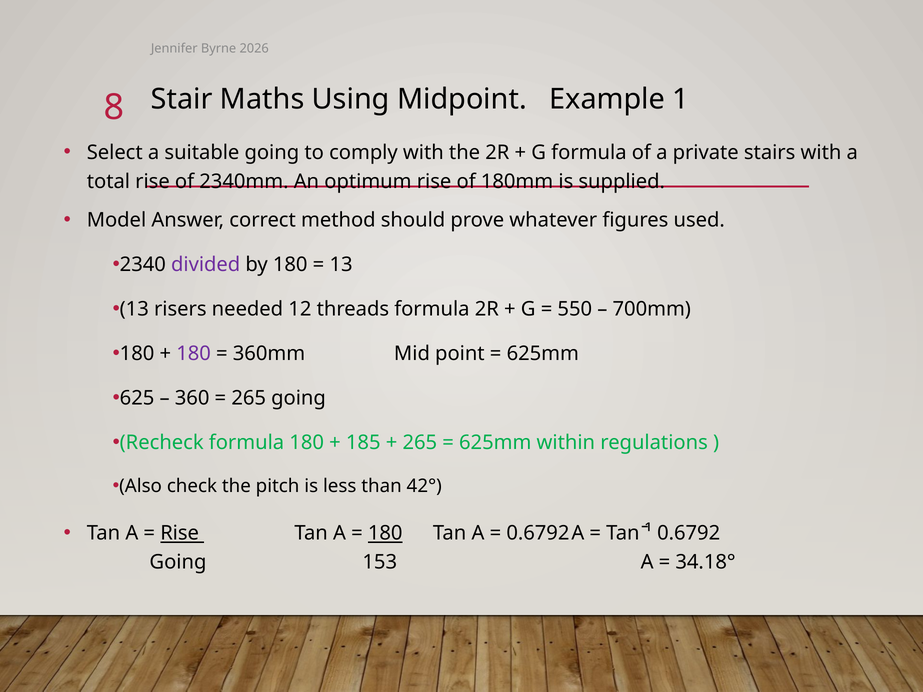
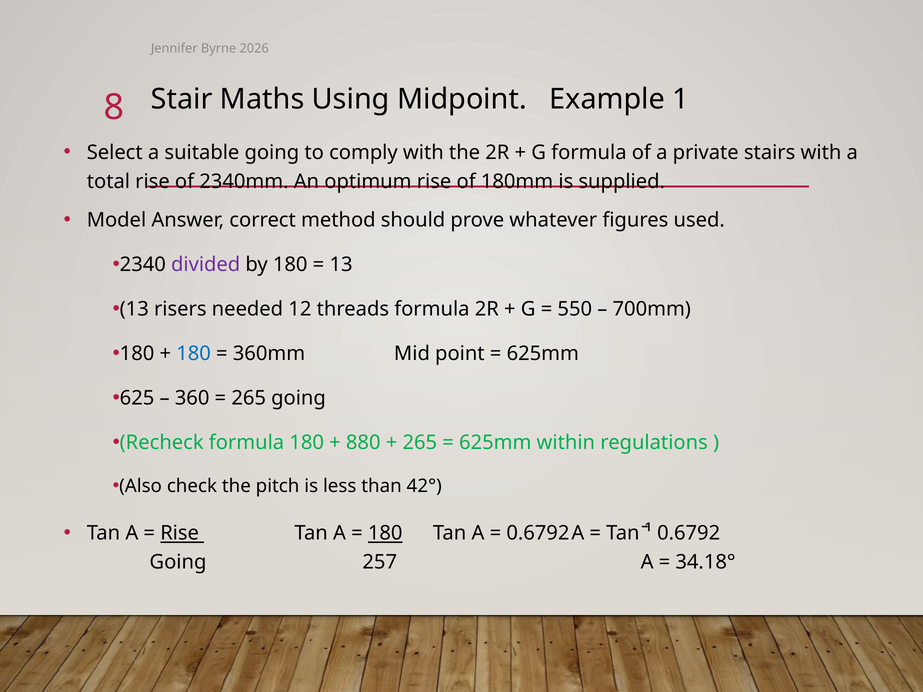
180 at (194, 354) colour: purple -> blue
185: 185 -> 880
153: 153 -> 257
